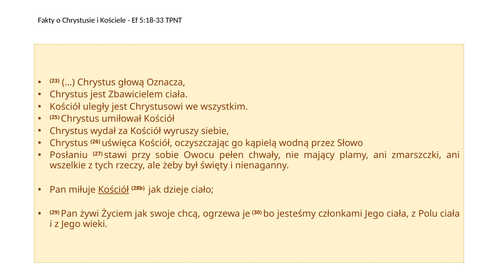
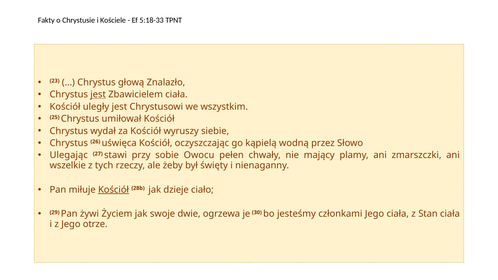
Oznacza: Oznacza -> Znalazło
jest at (98, 94) underline: none -> present
Posłaniu: Posłaniu -> Ulegając
chcą: chcą -> dwie
Polu: Polu -> Stan
wieki: wieki -> otrze
